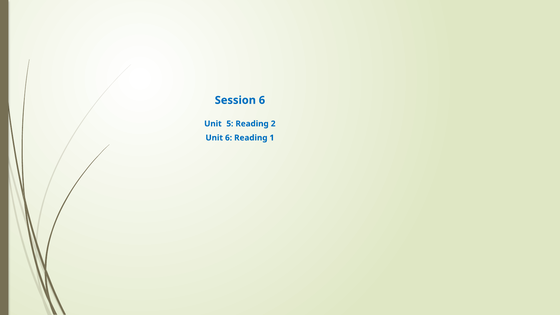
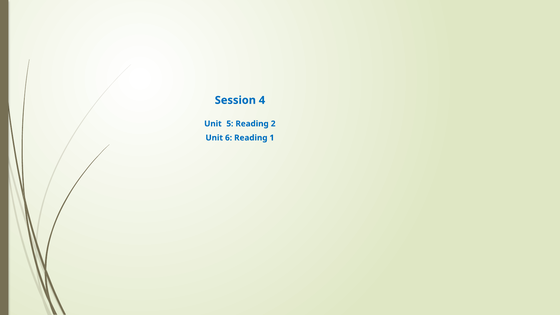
Session 6: 6 -> 4
